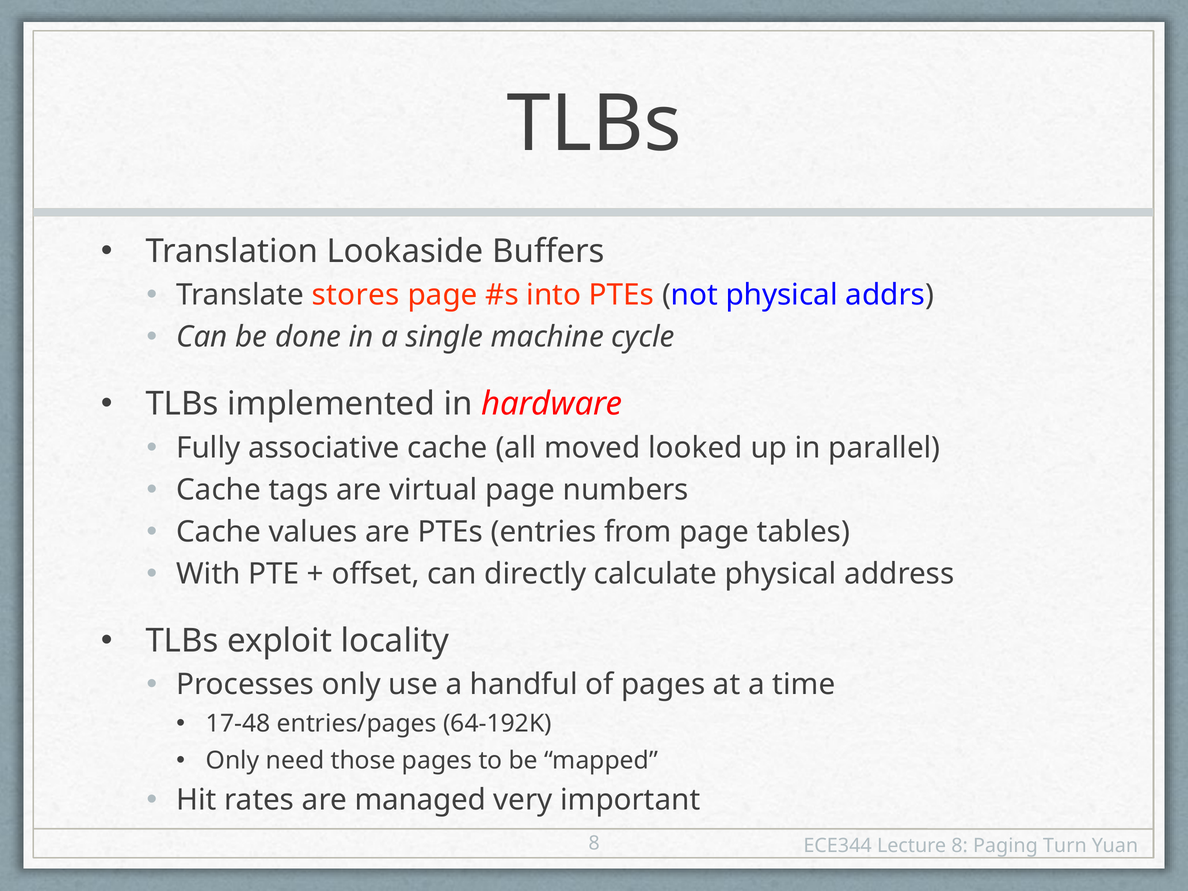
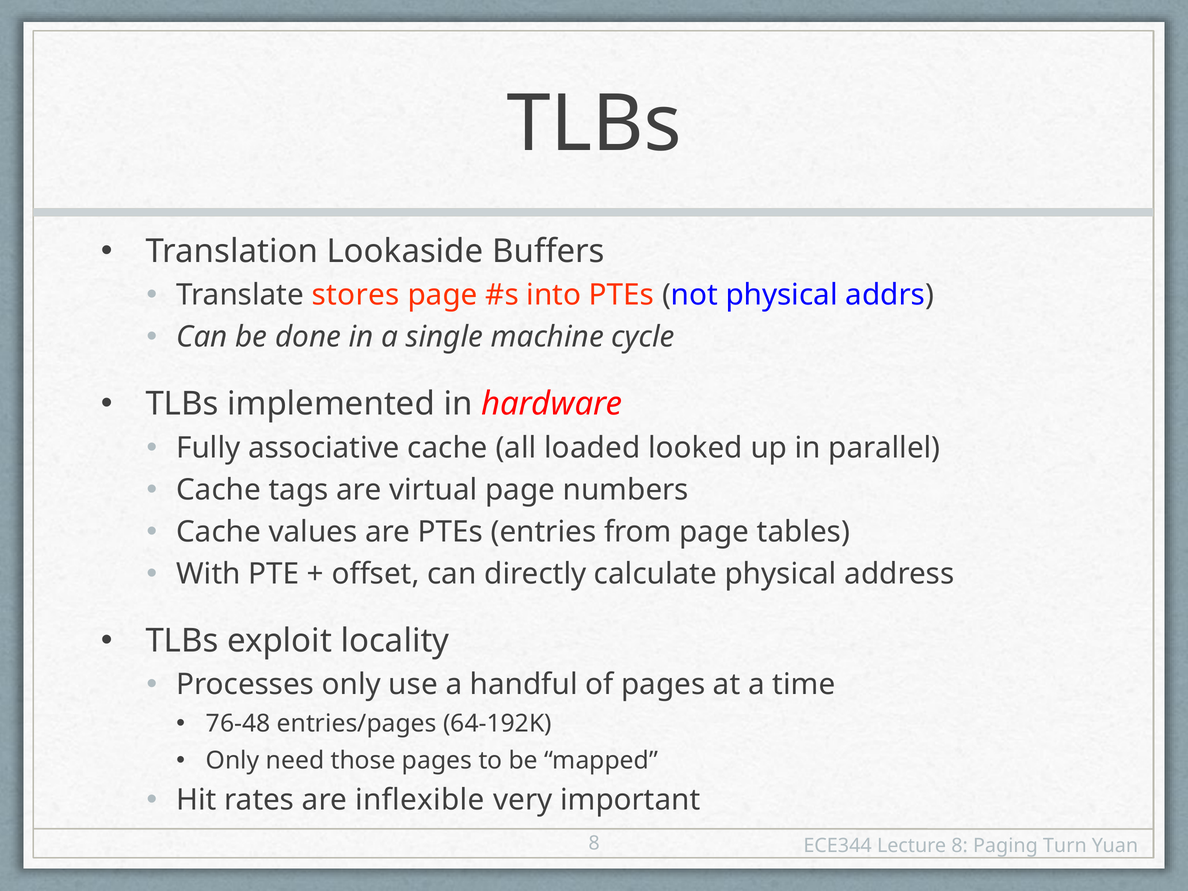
moved: moved -> loaded
17-48: 17-48 -> 76-48
managed: managed -> inflexible
